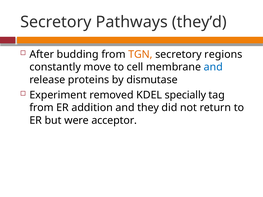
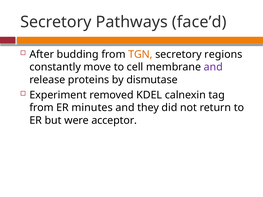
they’d: they’d -> face’d
and at (213, 67) colour: blue -> purple
specially: specially -> calnexin
addition: addition -> minutes
